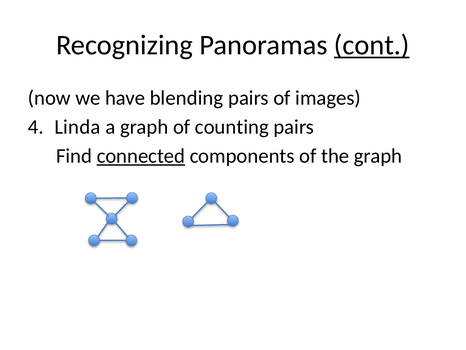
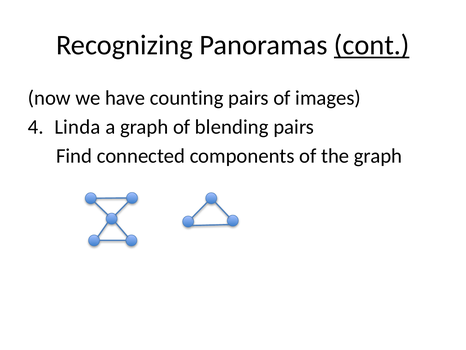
blending: blending -> counting
counting: counting -> blending
connected underline: present -> none
